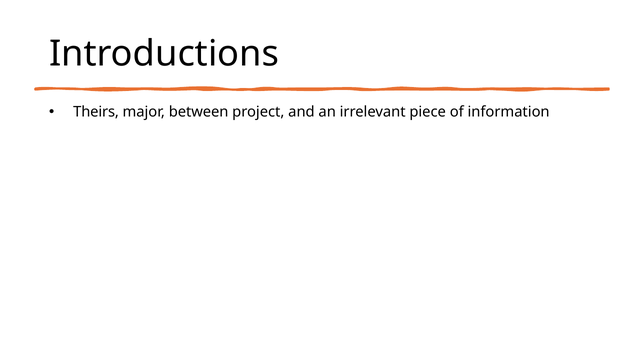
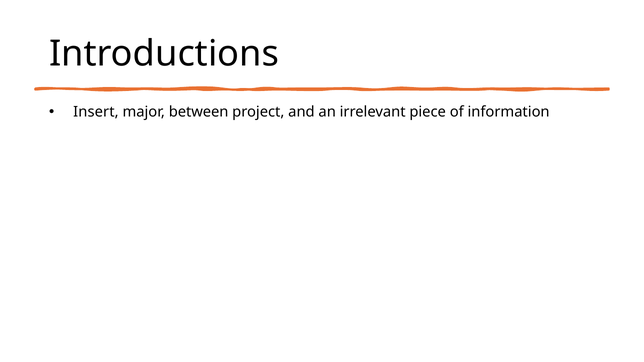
Theirs: Theirs -> Insert
